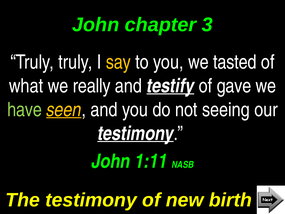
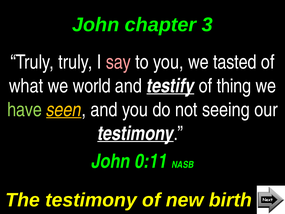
say colour: yellow -> pink
really: really -> world
gave: gave -> thing
1:11: 1:11 -> 0:11
